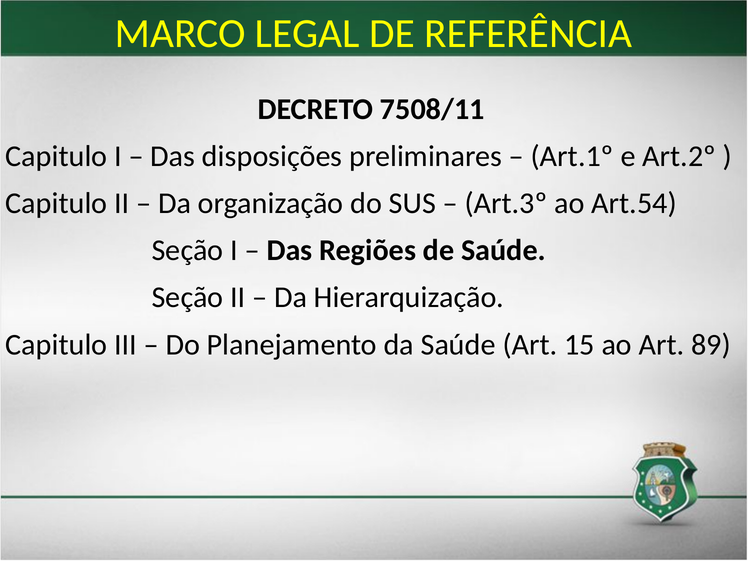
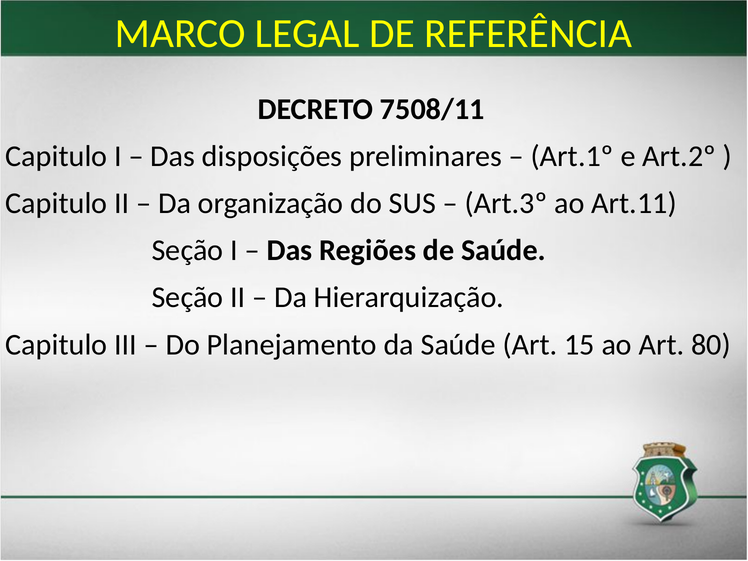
Art.54: Art.54 -> Art.11
89: 89 -> 80
